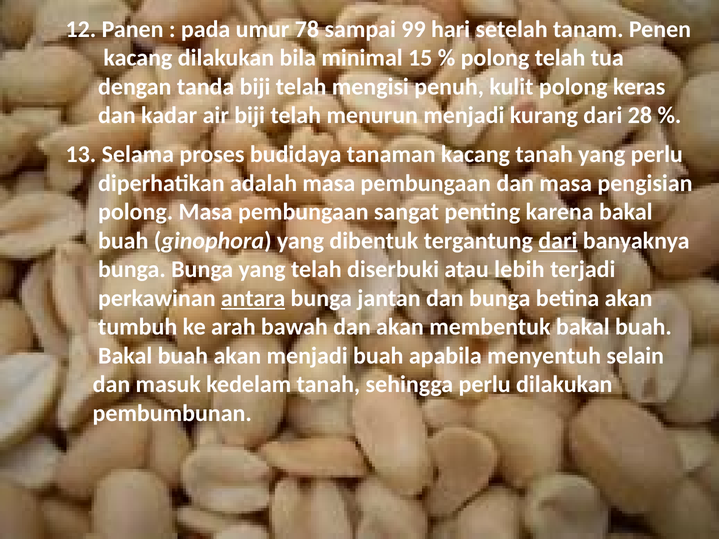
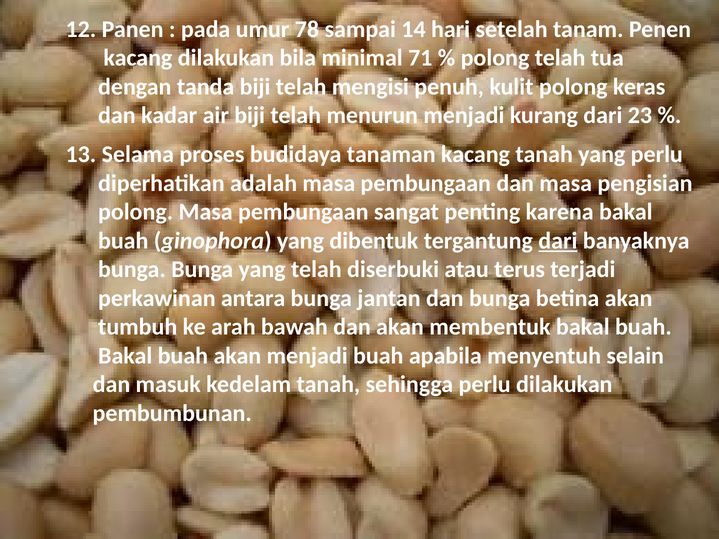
99: 99 -> 14
15: 15 -> 71
28: 28 -> 23
lebih: lebih -> terus
antara underline: present -> none
